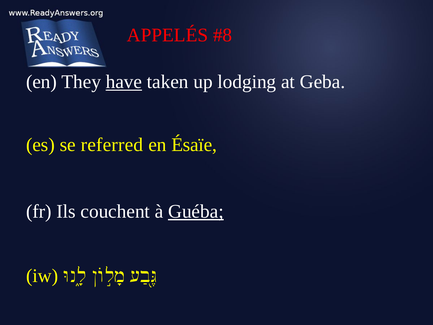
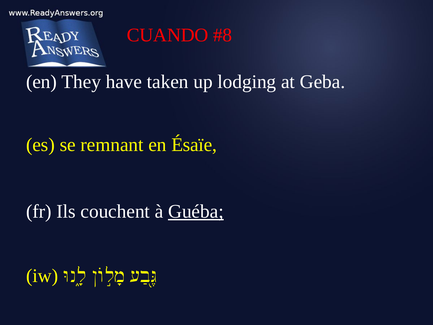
APPELÉS: APPELÉS -> CUANDO
have underline: present -> none
referred: referred -> remnant
